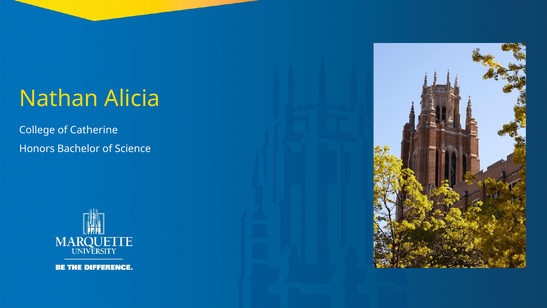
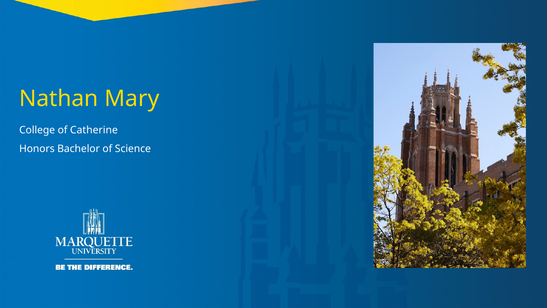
Alicia: Alicia -> Mary
